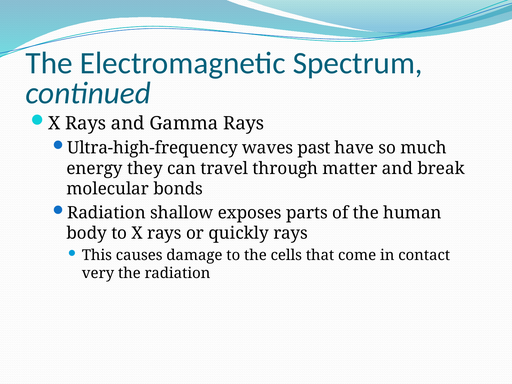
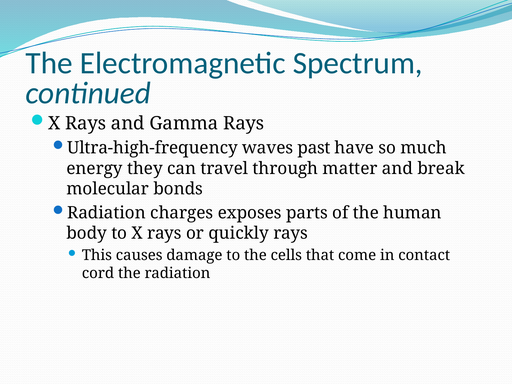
shallow: shallow -> charges
very: very -> cord
